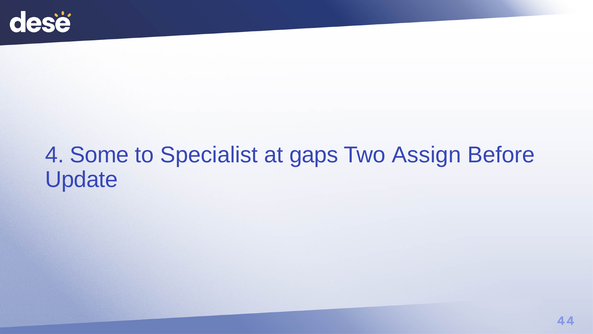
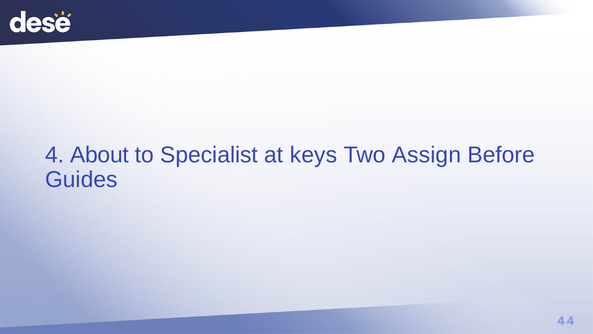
Some: Some -> About
gaps: gaps -> keys
Update: Update -> Guides
